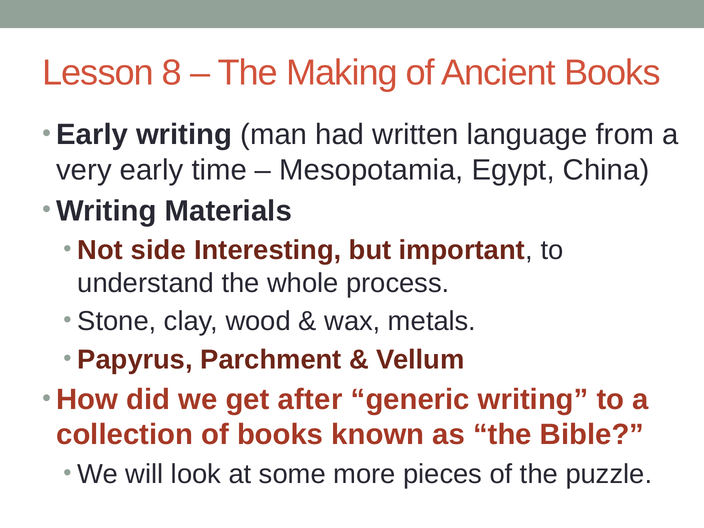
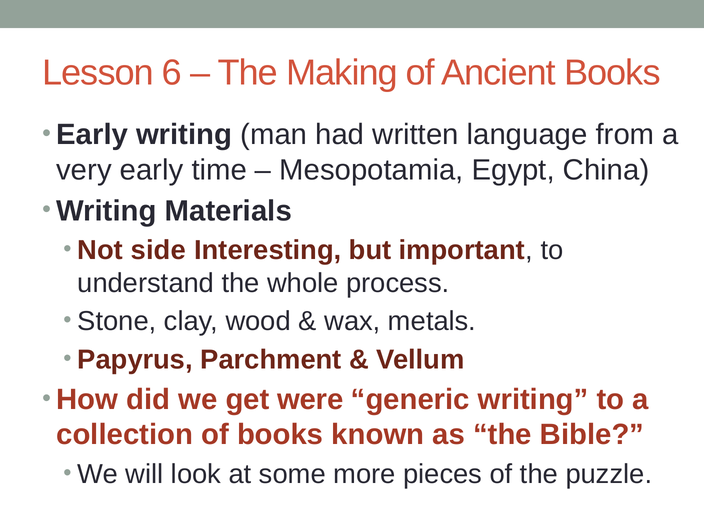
8: 8 -> 6
after: after -> were
